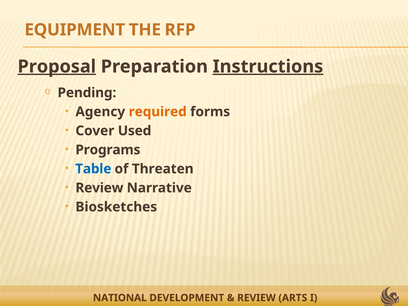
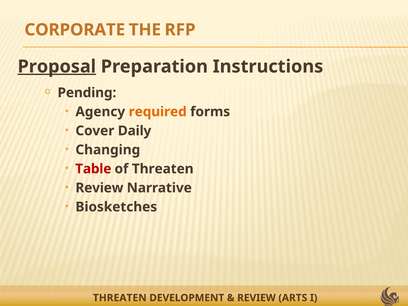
EQUIPMENT: EQUIPMENT -> CORPORATE
Instructions underline: present -> none
Used: Used -> Daily
Programs: Programs -> Changing
Table colour: blue -> red
NATIONAL at (120, 298): NATIONAL -> THREATEN
